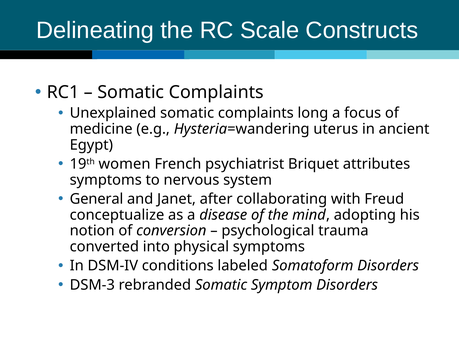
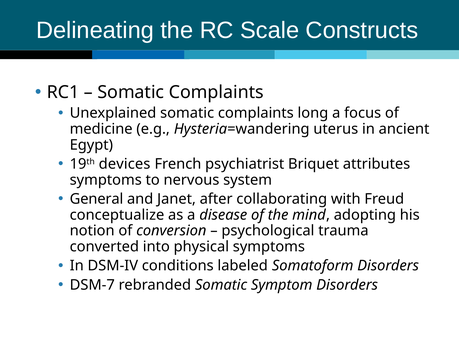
women: women -> devices
DSM-3: DSM-3 -> DSM-7
